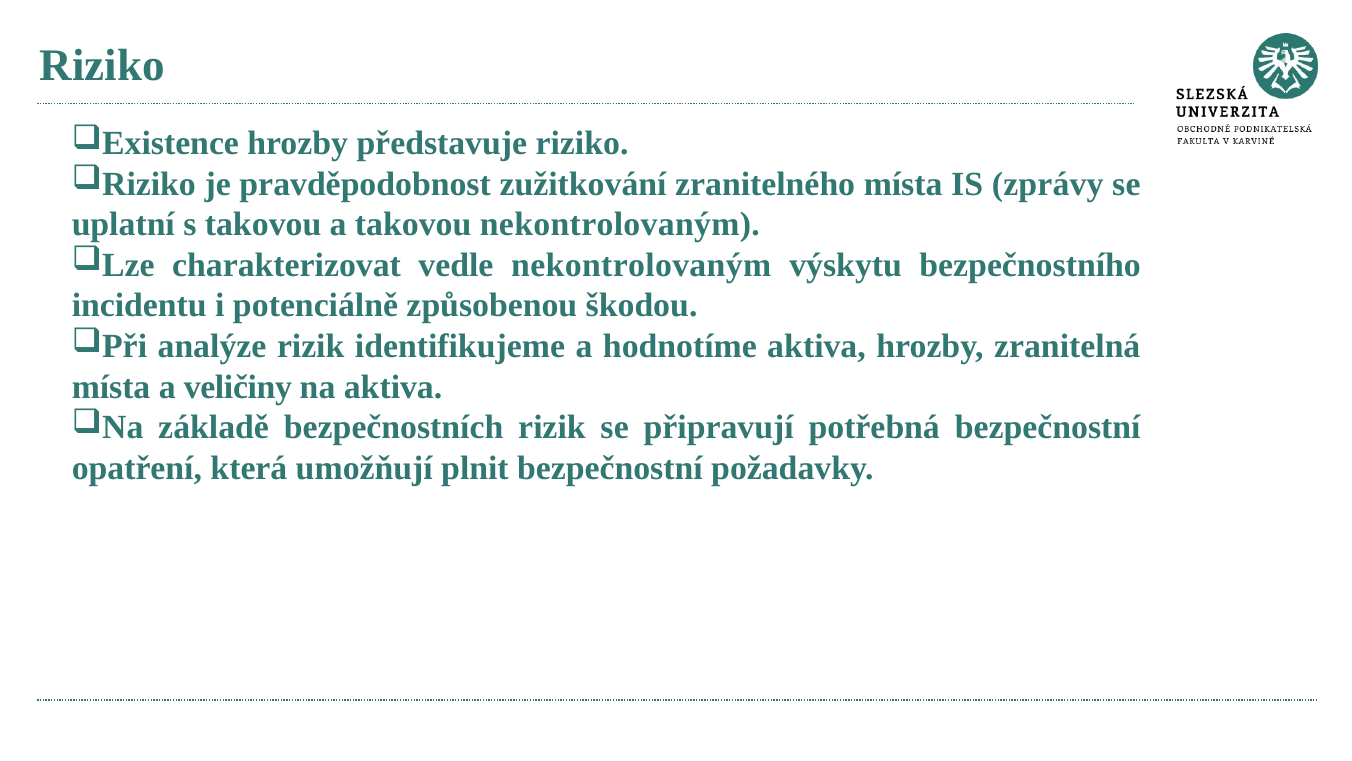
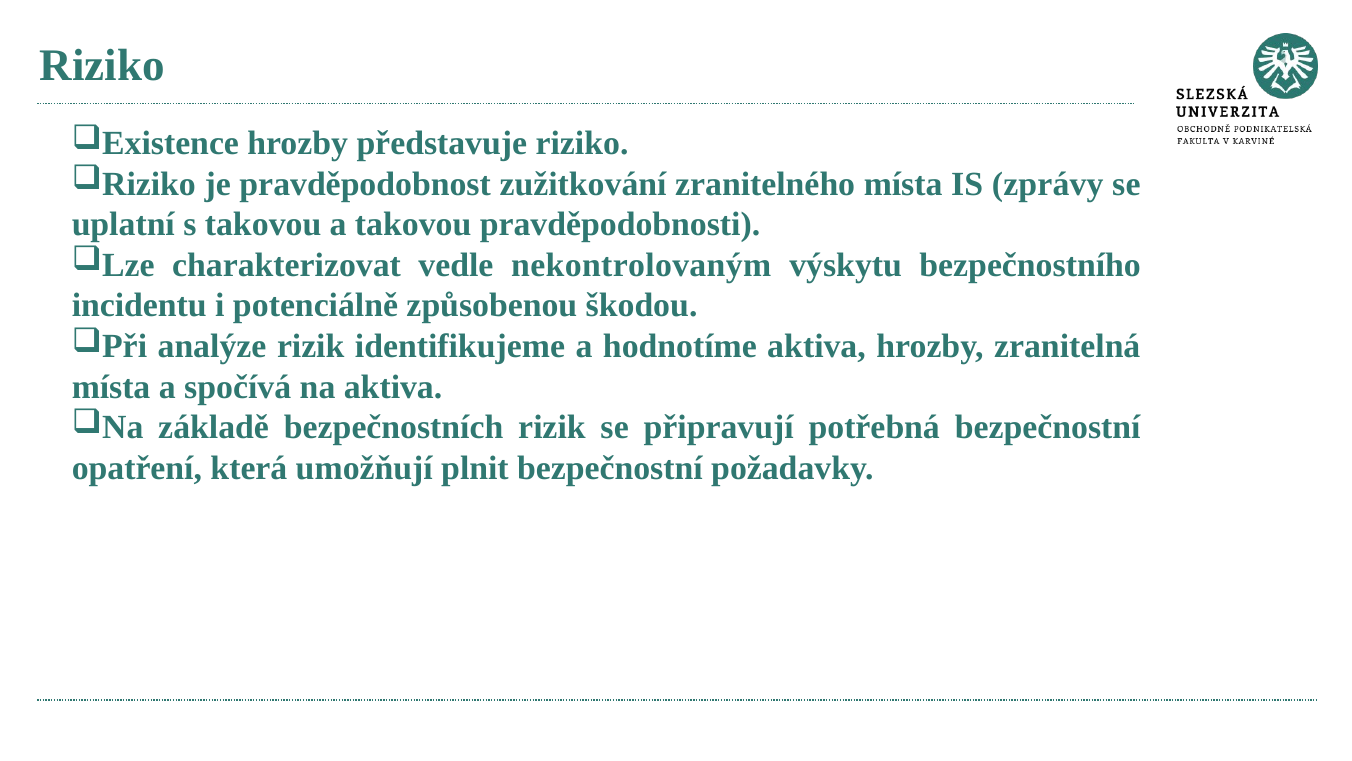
takovou nekontrolovaným: nekontrolovaným -> pravděpodobnosti
veličiny: veličiny -> spočívá
